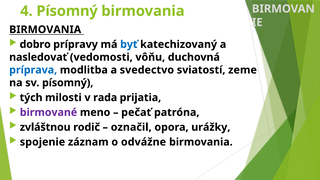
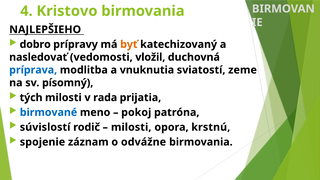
4 Písomný: Písomný -> Kristovo
BIRMOVANIA at (45, 30): BIRMOVANIA -> NAJLEPŠIEHO
byť colour: blue -> orange
vôňu: vôňu -> vložil
svedectvo: svedectvo -> vnuknutia
birmované colour: purple -> blue
pečať: pečať -> pokoj
zvláštnou: zvláštnou -> súvislostí
označil at (131, 127): označil -> milosti
urážky: urážky -> krstnú
